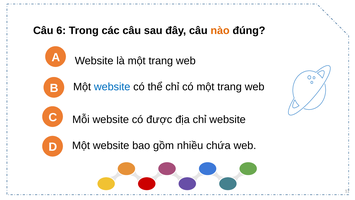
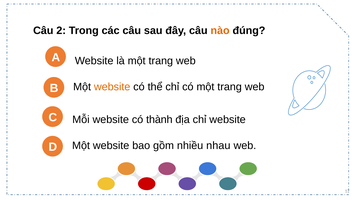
6: 6 -> 2
website at (112, 87) colour: blue -> orange
được: được -> thành
chứa: chứa -> nhau
